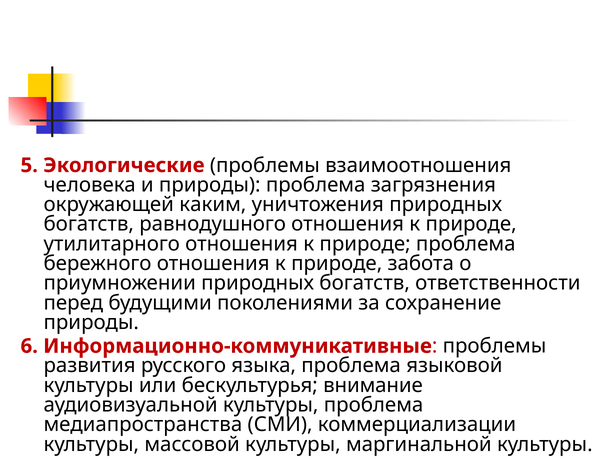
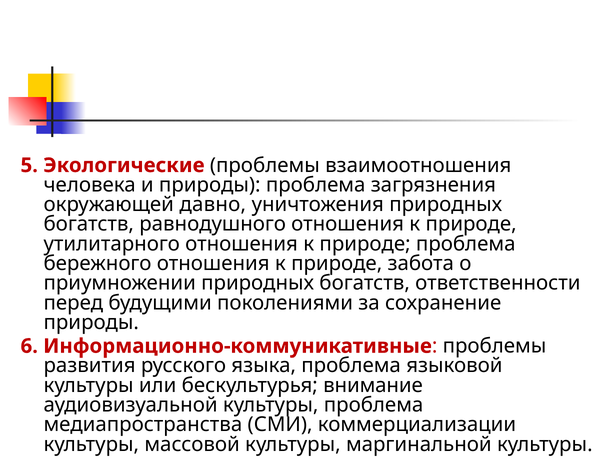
каким: каким -> давно
